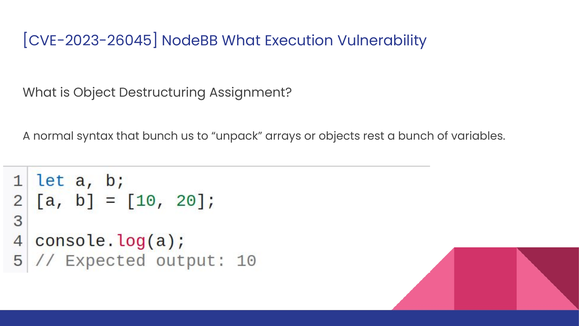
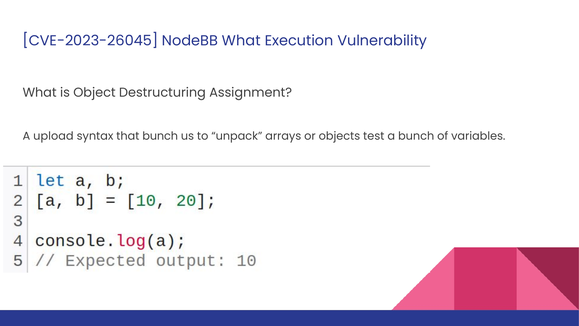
normal: normal -> upload
rest: rest -> test
